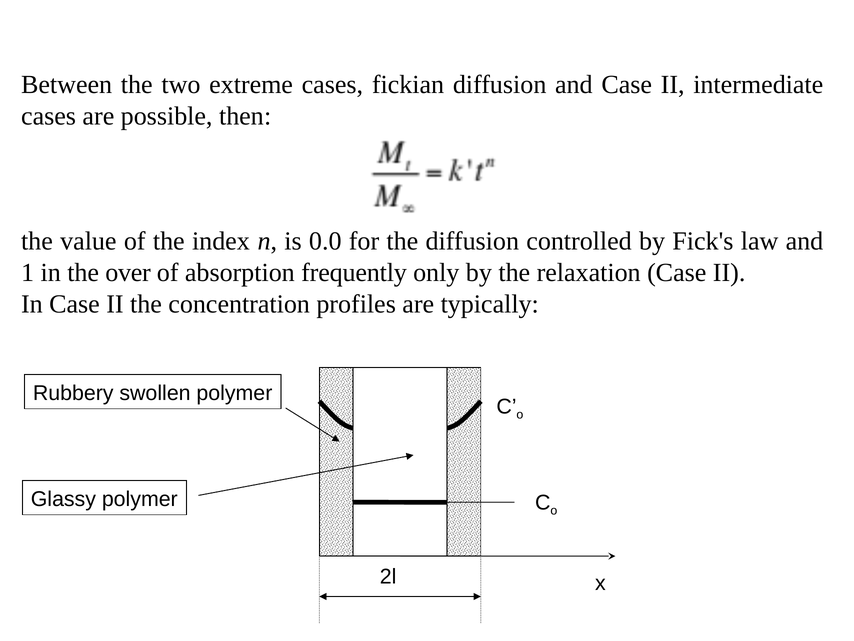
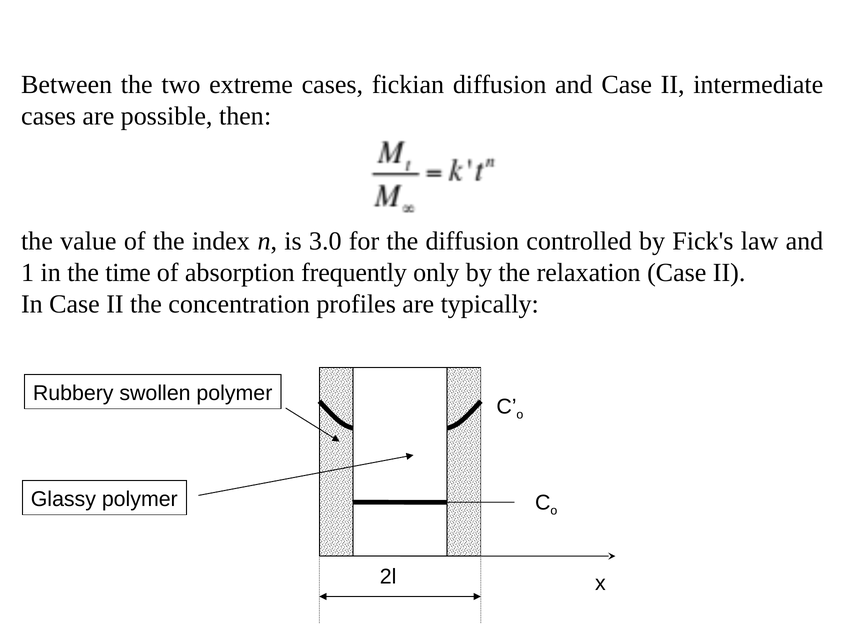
0.0: 0.0 -> 3.0
over: over -> time
